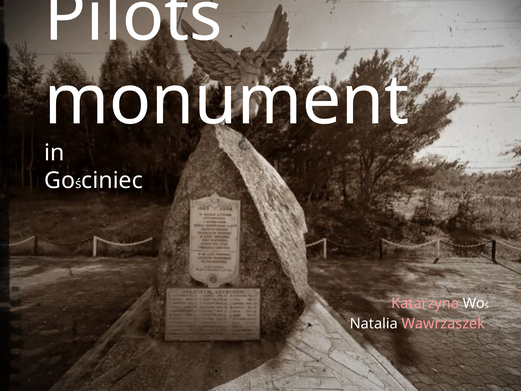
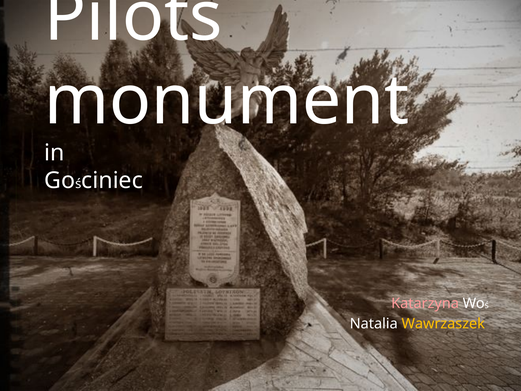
Wawrzaszek colour: pink -> yellow
